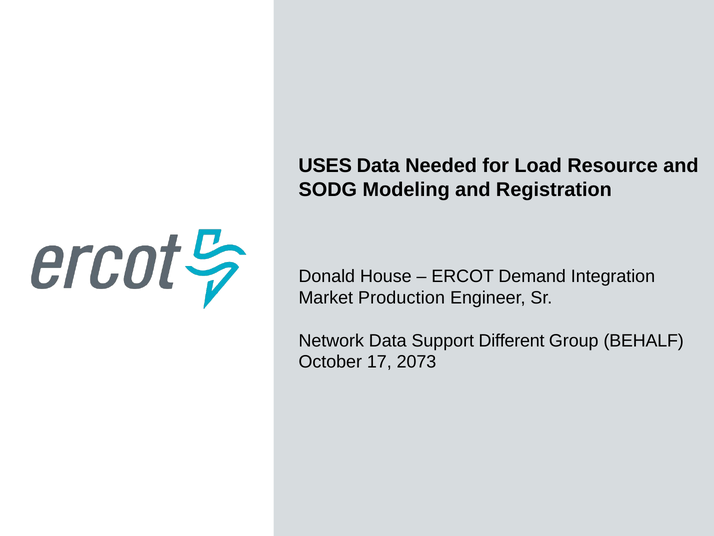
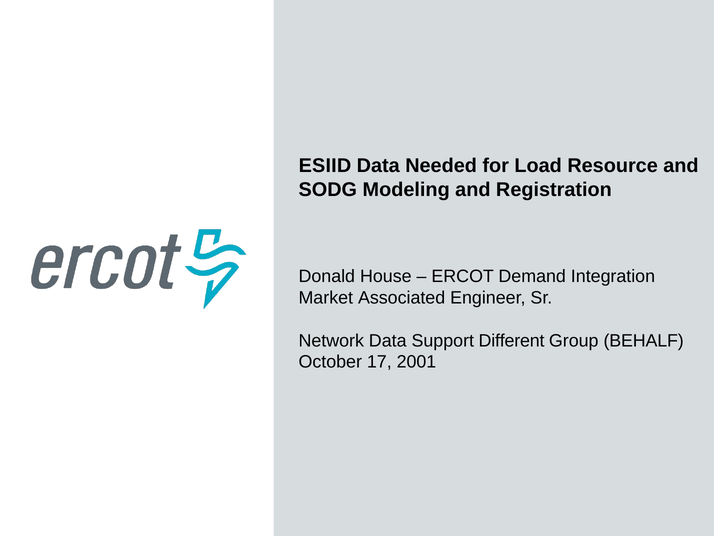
USES: USES -> ESIID
Production: Production -> Associated
2073: 2073 -> 2001
